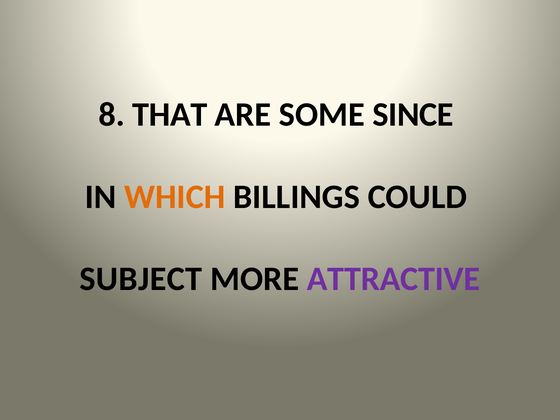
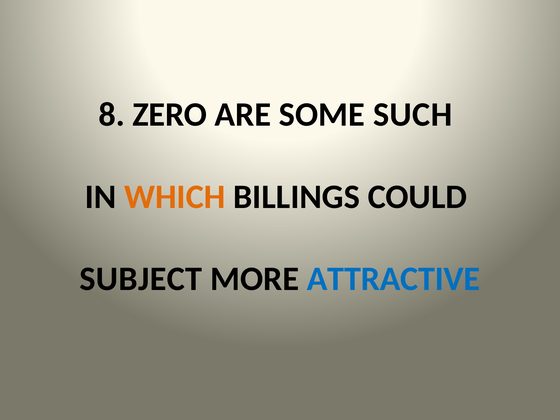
THAT: THAT -> ZERO
SINCE: SINCE -> SUCH
ATTRACTIVE colour: purple -> blue
